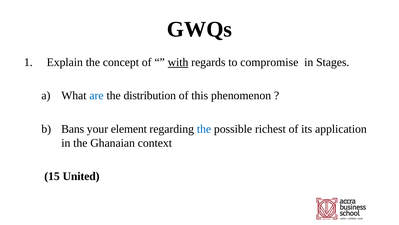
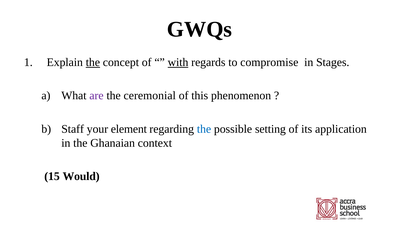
the at (93, 62) underline: none -> present
are colour: blue -> purple
distribution: distribution -> ceremonial
Bans: Bans -> Staff
richest: richest -> setting
United: United -> Would
